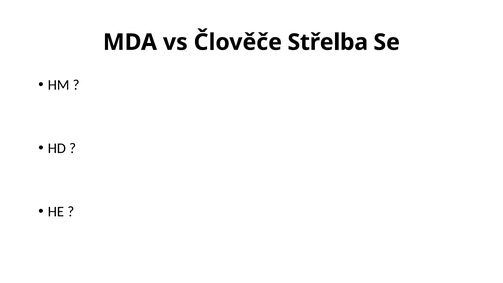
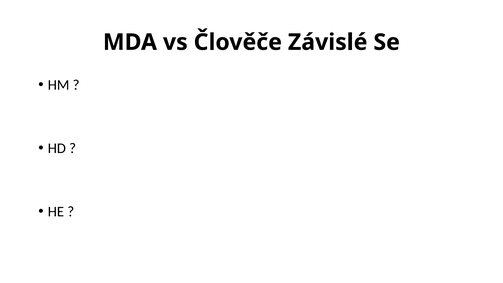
Střelba: Střelba -> Závislé
